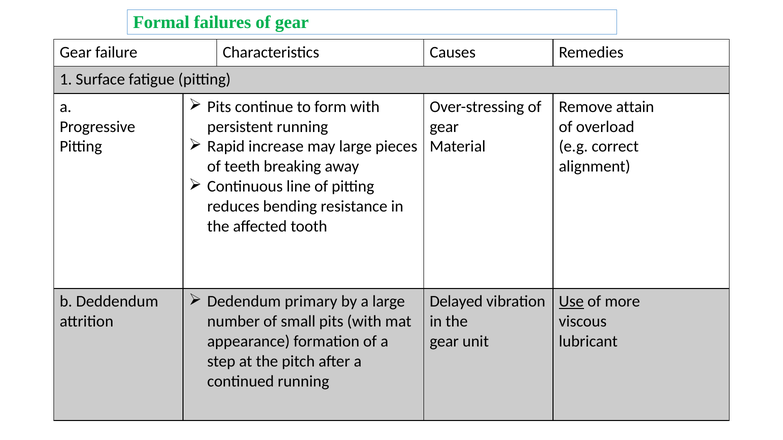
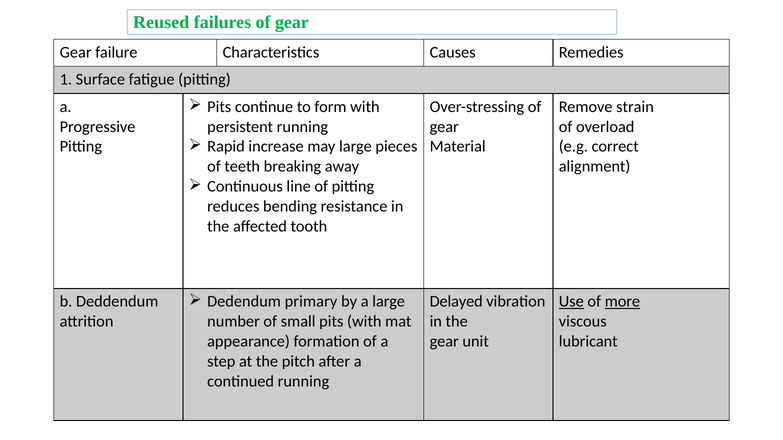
Formal: Formal -> Reused
attain: attain -> strain
more underline: none -> present
